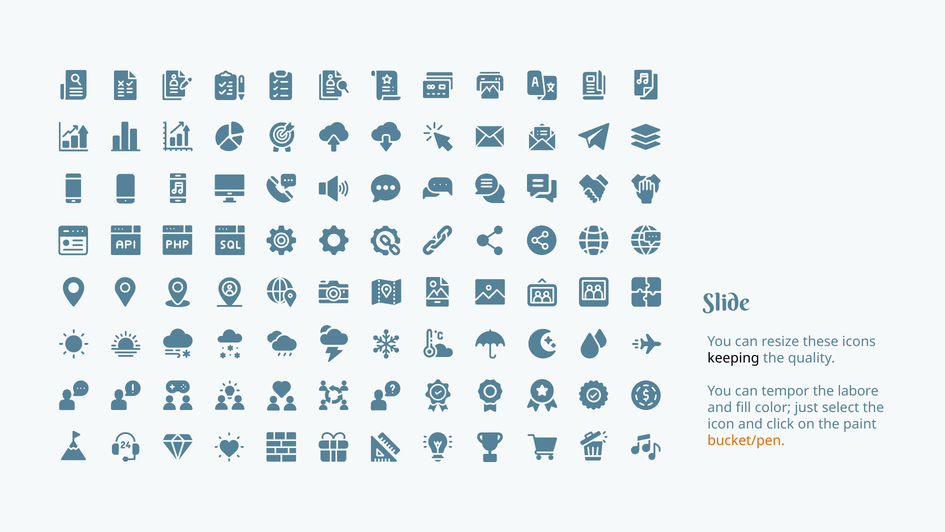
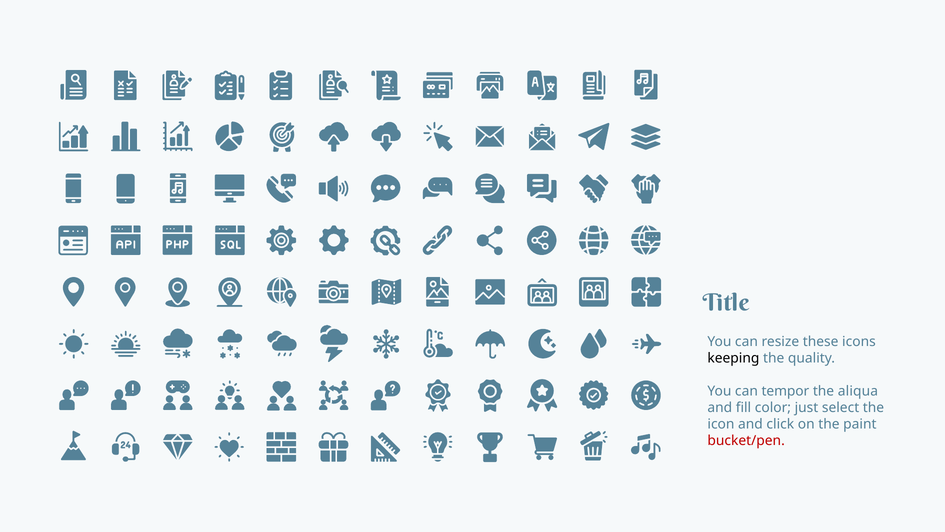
Slide: Slide -> Title
labore: labore -> aliqua
bucket/pen colour: orange -> red
